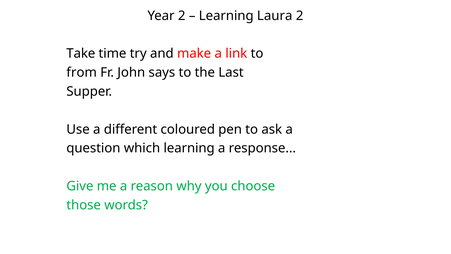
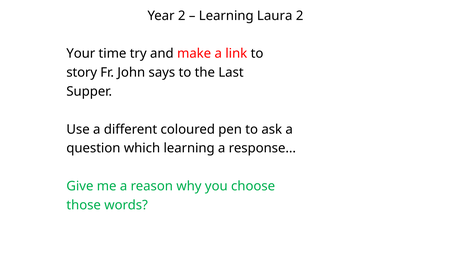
Take: Take -> Your
from: from -> story
